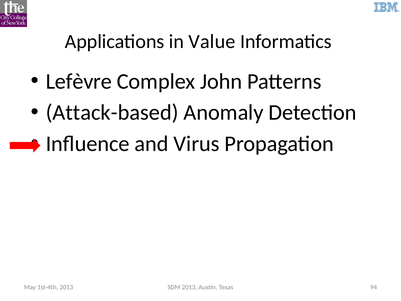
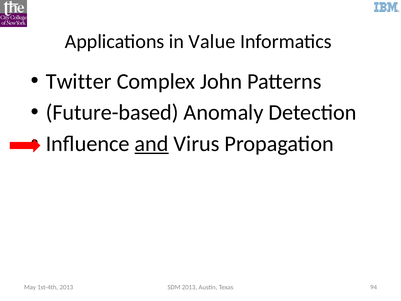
Lefèvre: Lefèvre -> Twitter
Attack-based: Attack-based -> Future-based
and underline: none -> present
